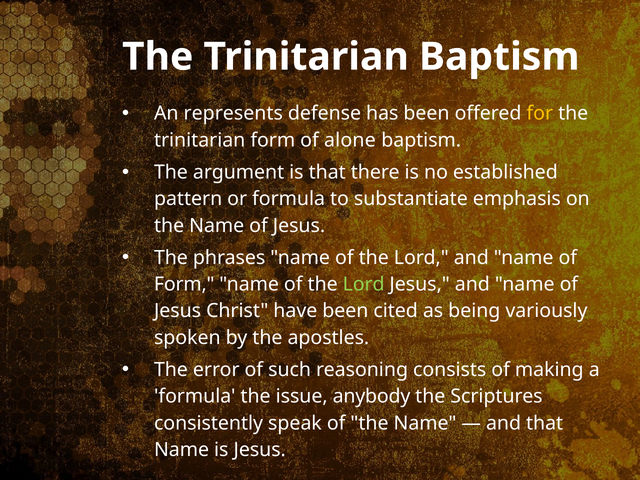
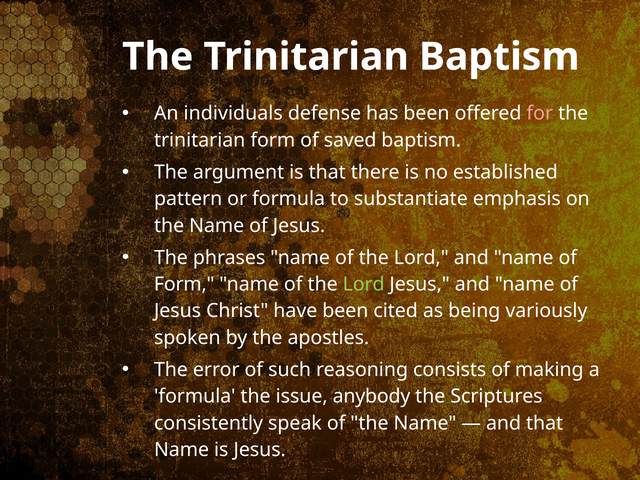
represents: represents -> individuals
for colour: yellow -> pink
alone: alone -> saved
